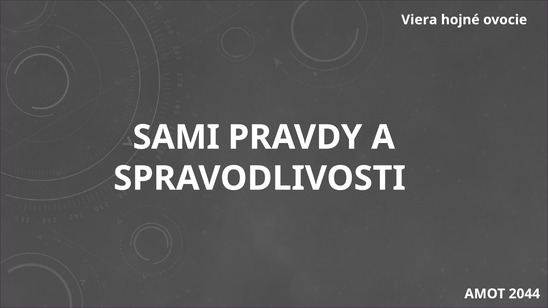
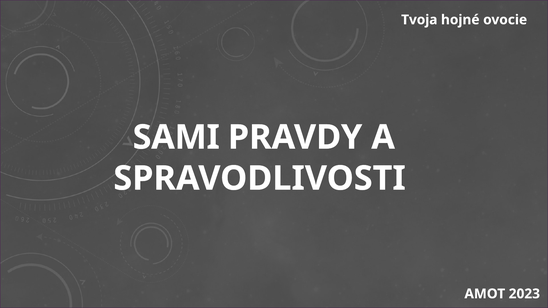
Viera: Viera -> Tvoja
2044: 2044 -> 2023
